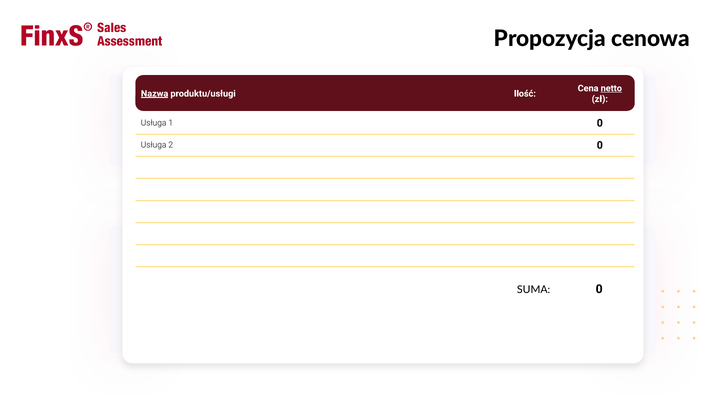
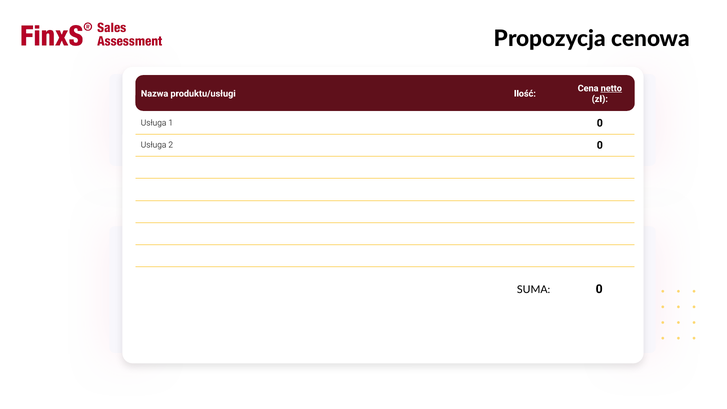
Nazwa underline: present -> none
